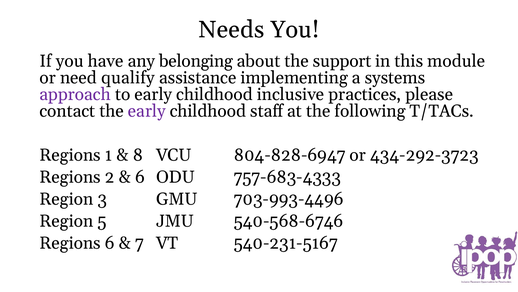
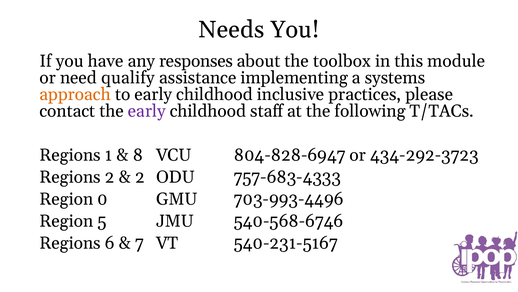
belonging: belonging -> responses
support: support -> toolbox
approach colour: purple -> orange
6 at (140, 177): 6 -> 2
3: 3 -> 0
